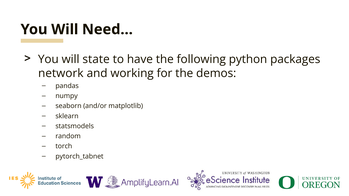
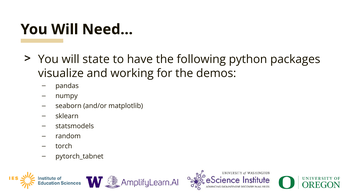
network: network -> visualize
